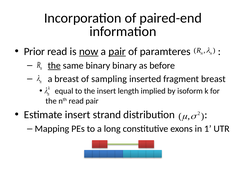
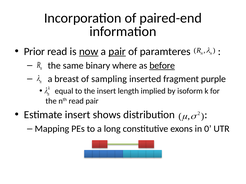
the at (54, 66) underline: present -> none
binary binary: binary -> where
before underline: none -> present
fragment breast: breast -> purple
strand: strand -> shows
1: 1 -> 0
